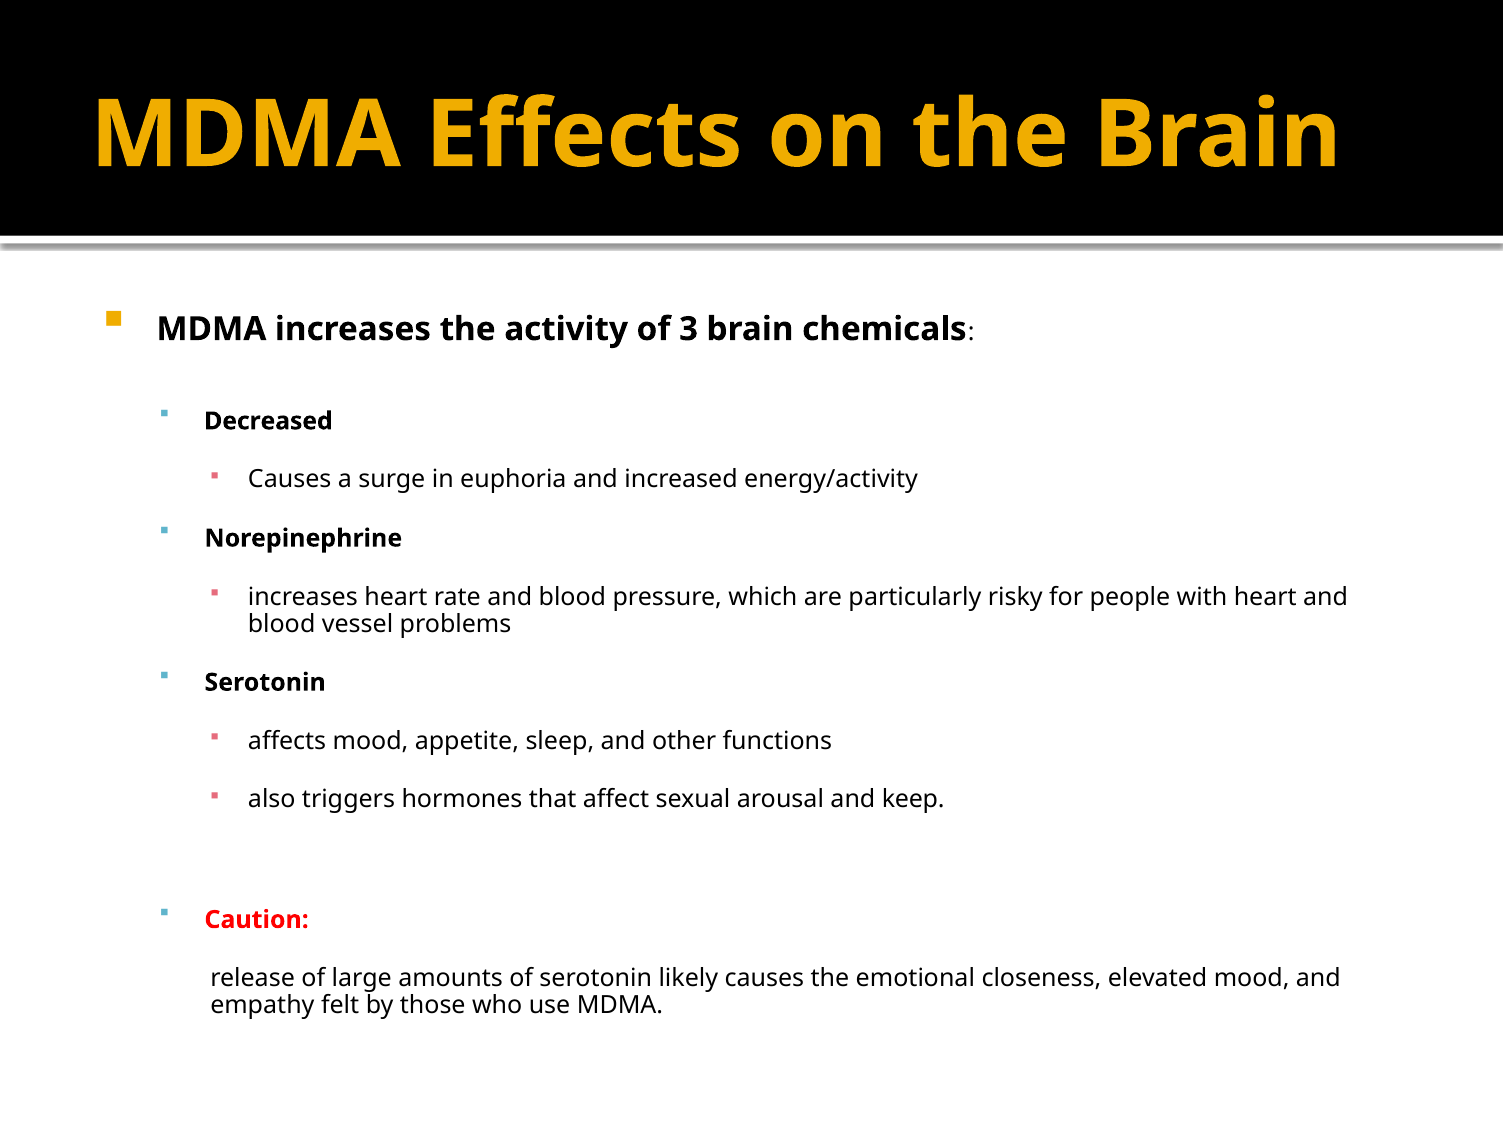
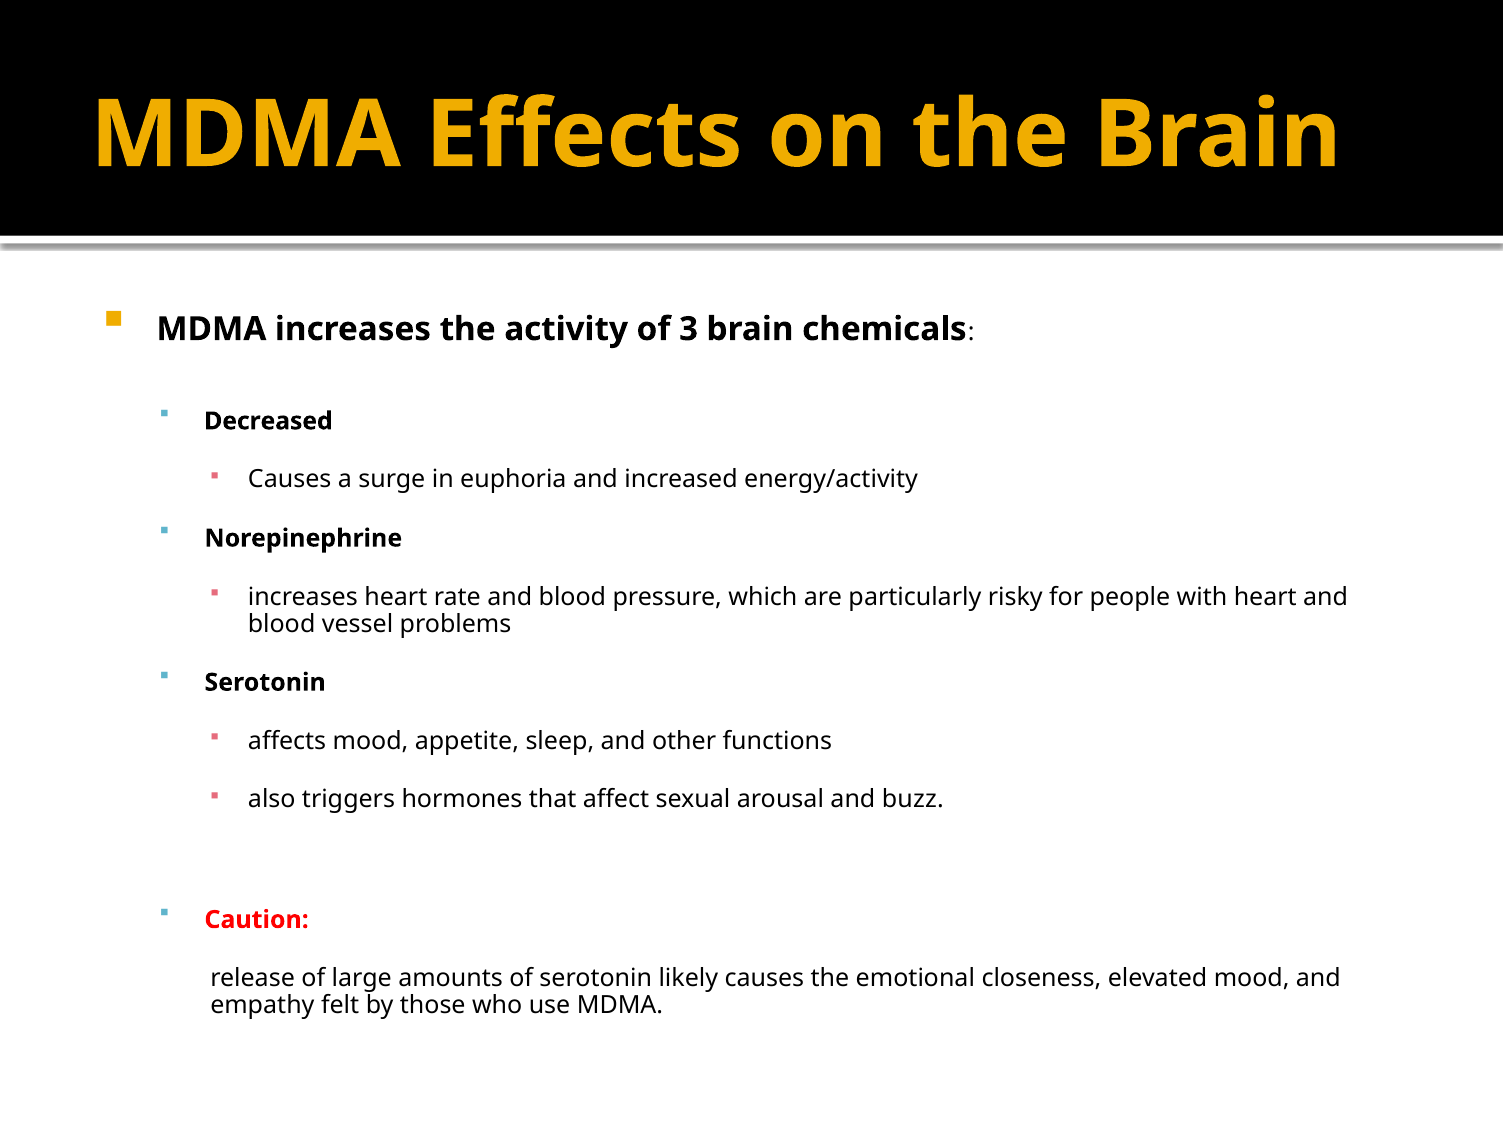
keep: keep -> buzz
